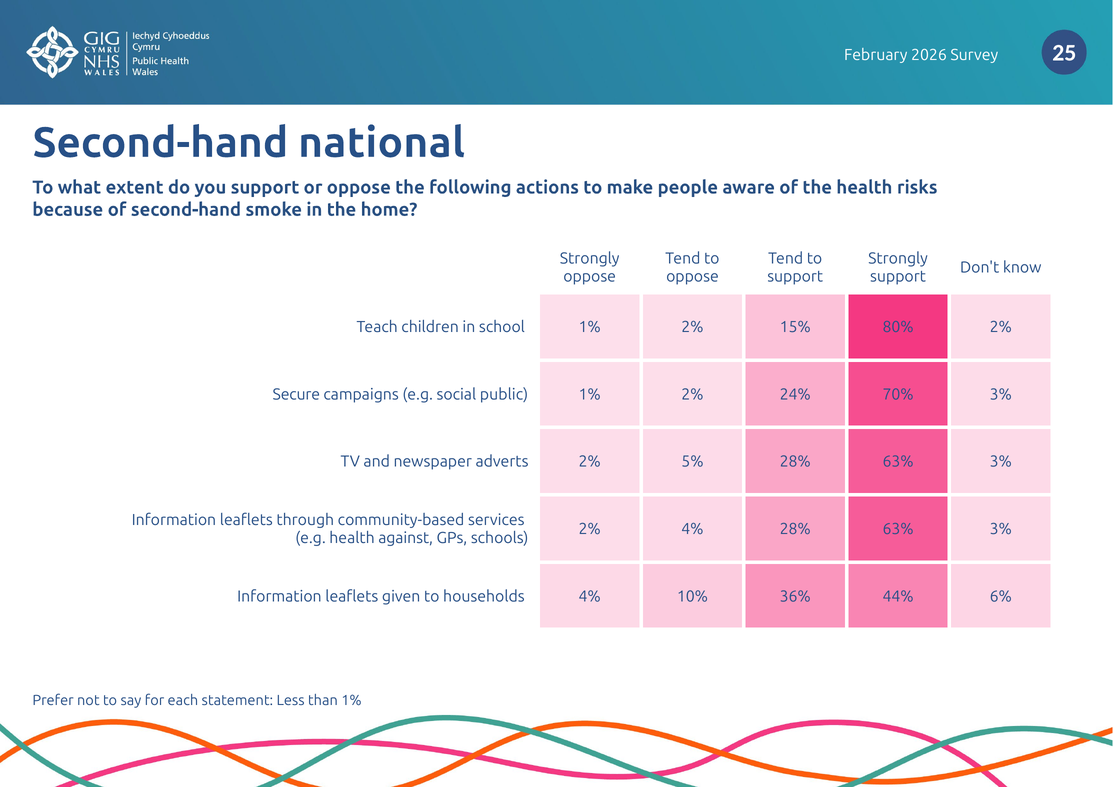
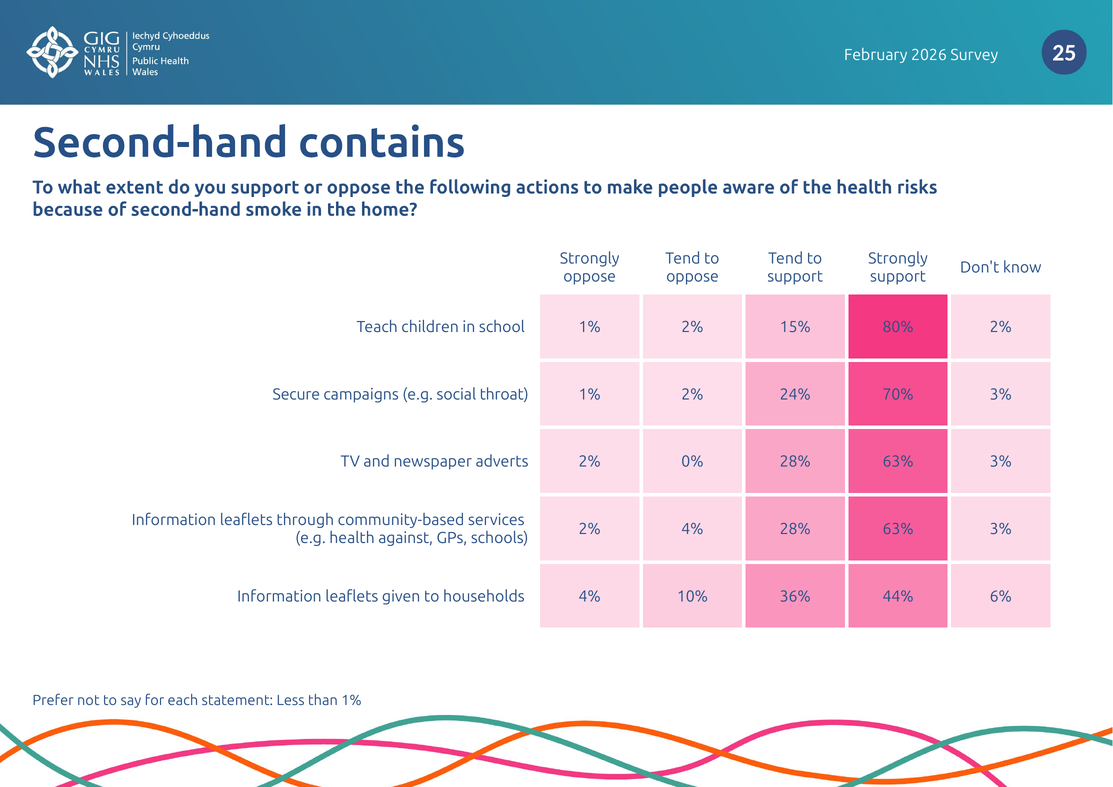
national: national -> contains
public: public -> throat
5%: 5% -> 0%
